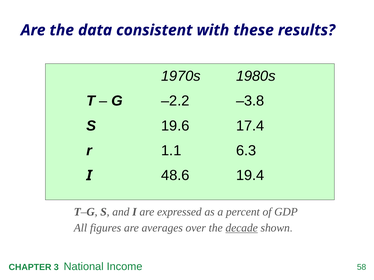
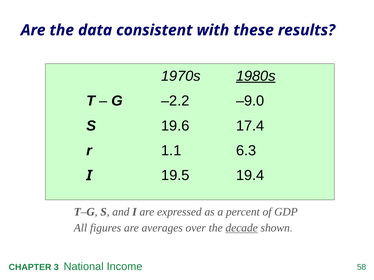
1980s underline: none -> present
–3.8: –3.8 -> –9.0
48.6: 48.6 -> 19.5
